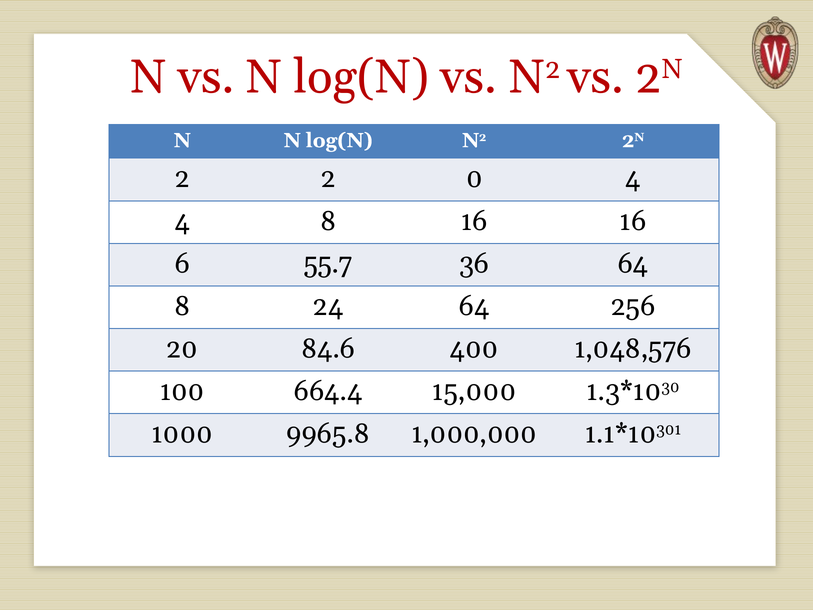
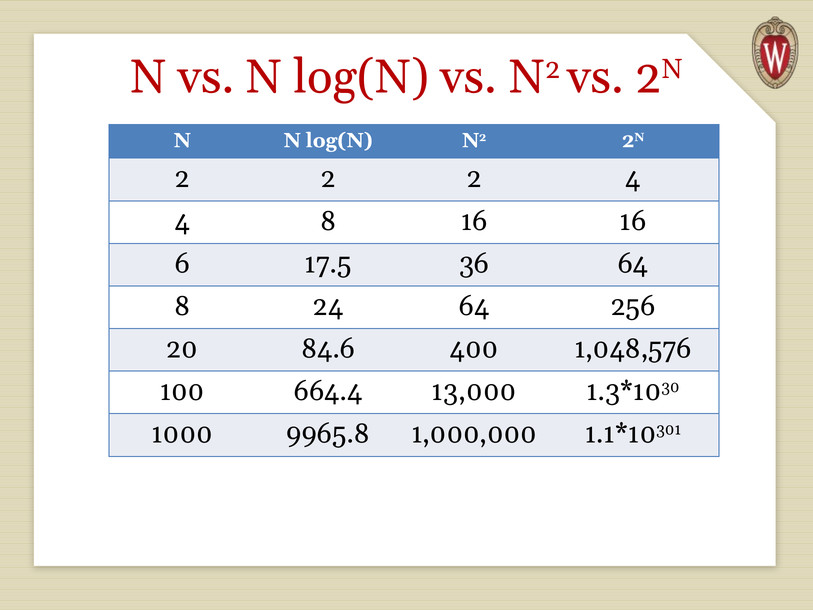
2 2 0: 0 -> 2
55.7: 55.7 -> 17.5
15,000: 15,000 -> 13,000
